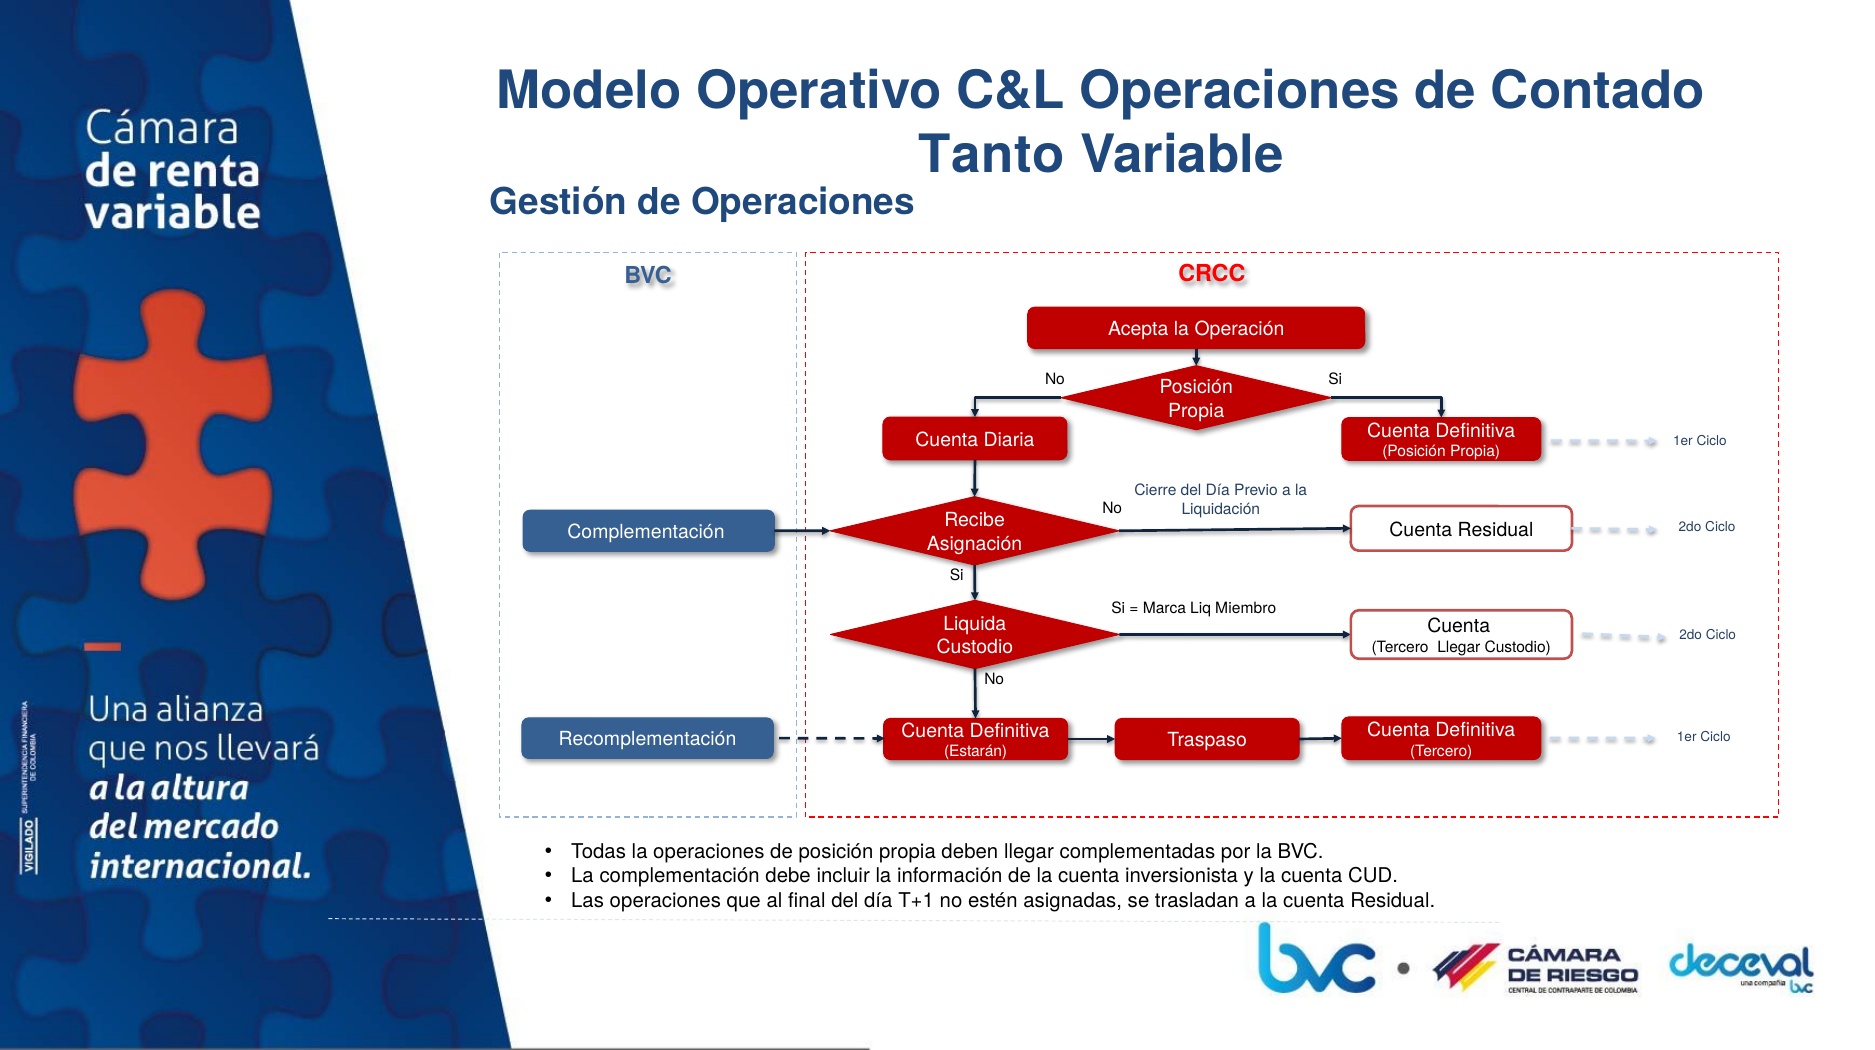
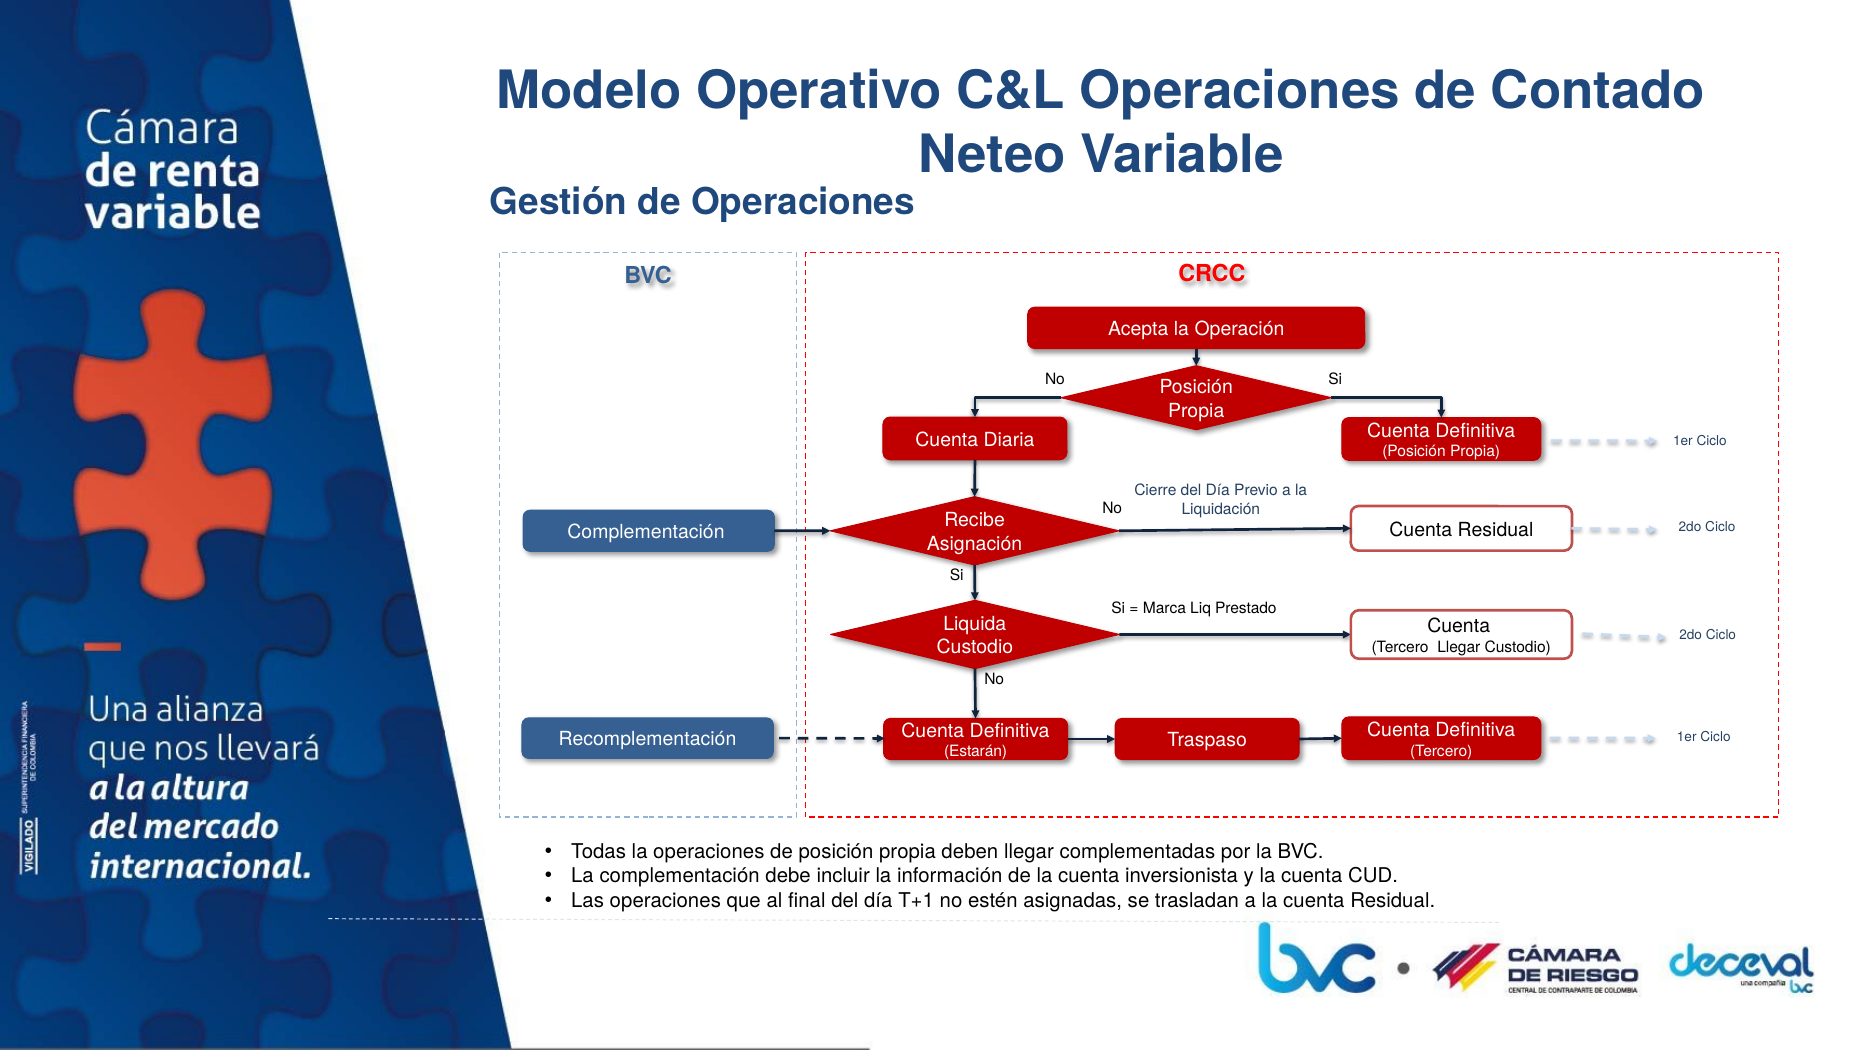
Tanto: Tanto -> Neteo
Miembro: Miembro -> Prestado
